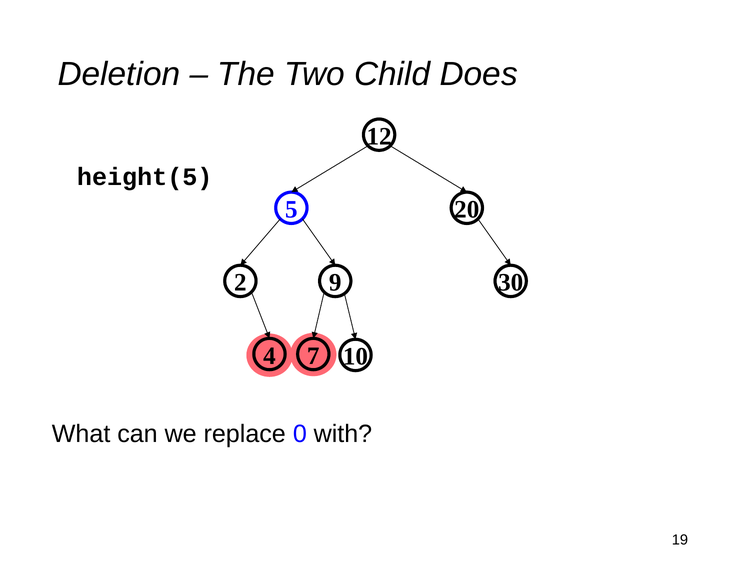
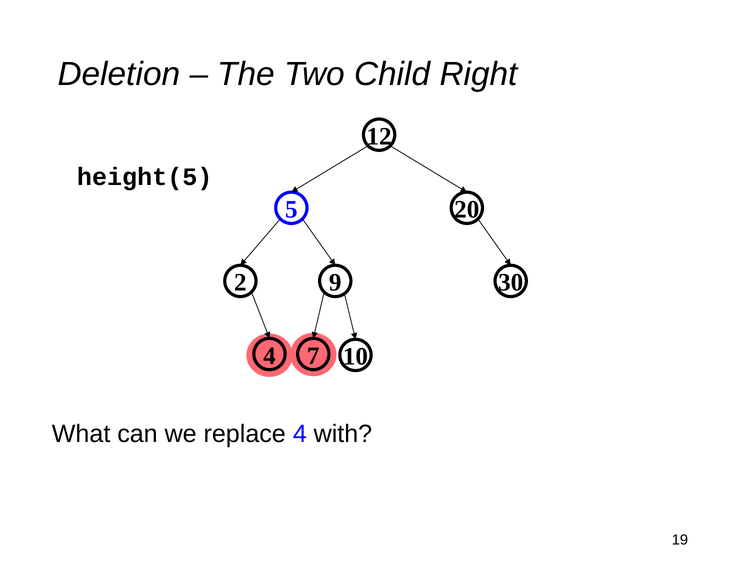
Does: Does -> Right
replace 0: 0 -> 4
